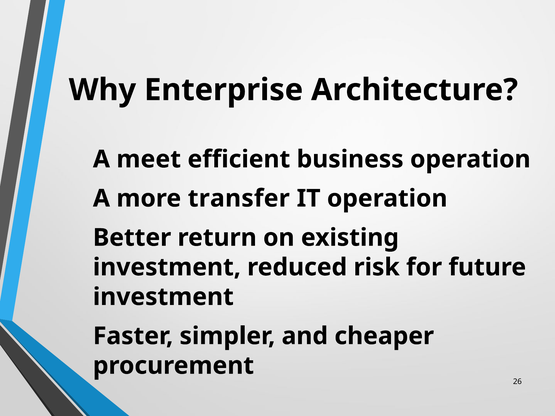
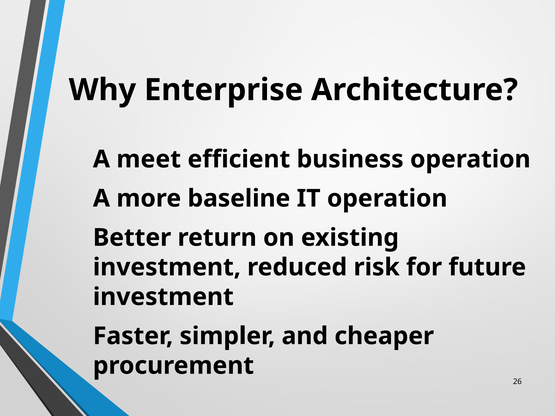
transfer: transfer -> baseline
